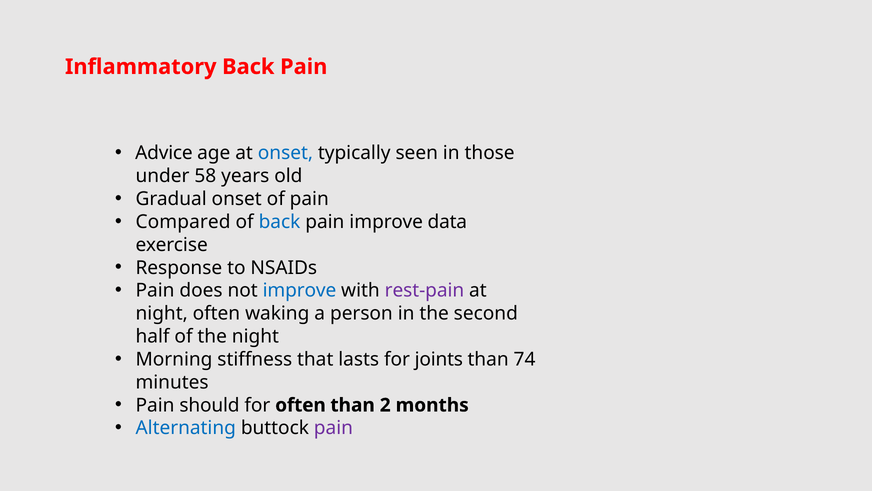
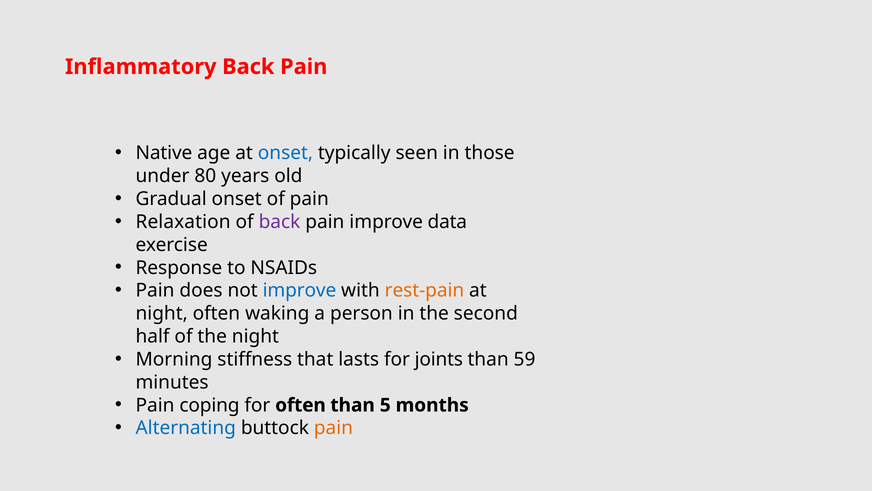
Advice: Advice -> Native
58: 58 -> 80
Compared: Compared -> Relaxation
back at (279, 222) colour: blue -> purple
rest-pain colour: purple -> orange
74: 74 -> 59
should: should -> coping
2: 2 -> 5
pain at (333, 428) colour: purple -> orange
